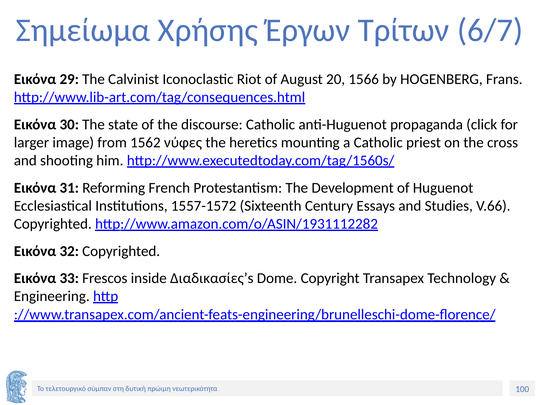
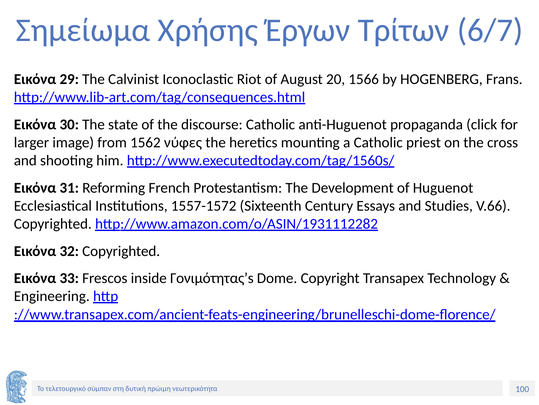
Διαδικασίες’s: Διαδικασίες’s -> Γονιμότητας’s
